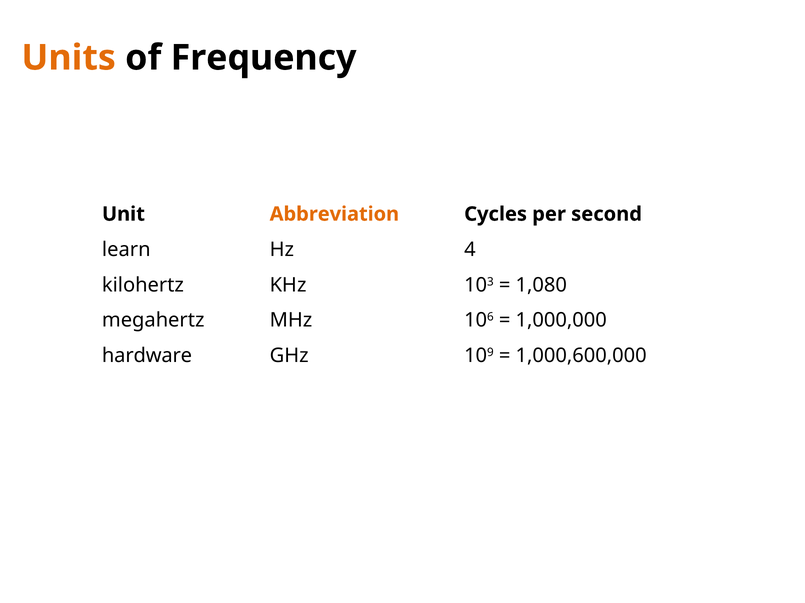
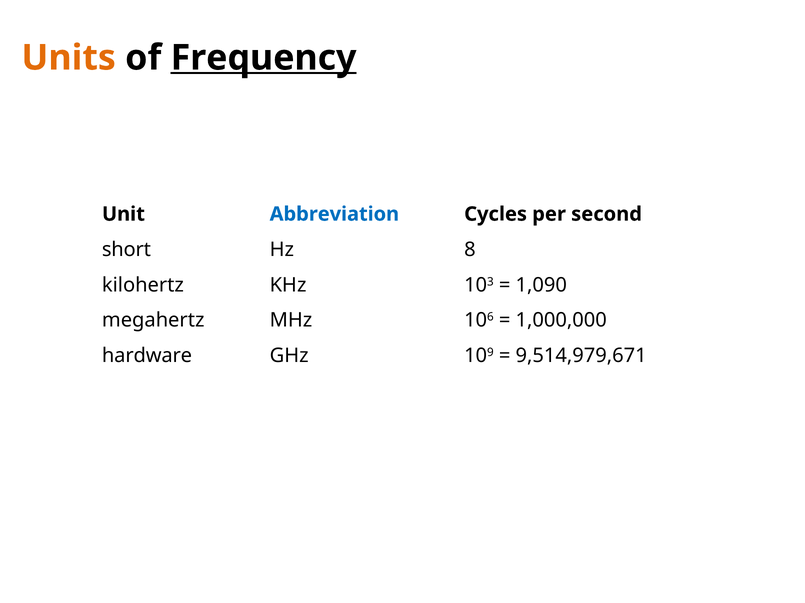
Frequency underline: none -> present
Abbreviation colour: orange -> blue
learn: learn -> short
4: 4 -> 8
1,080: 1,080 -> 1,090
1,000,600,000: 1,000,600,000 -> 9,514,979,671
